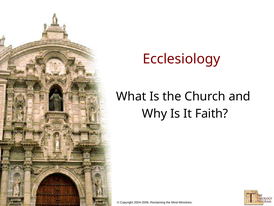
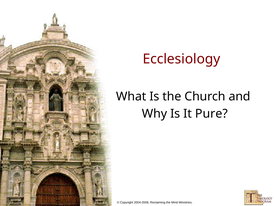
Faith: Faith -> Pure
